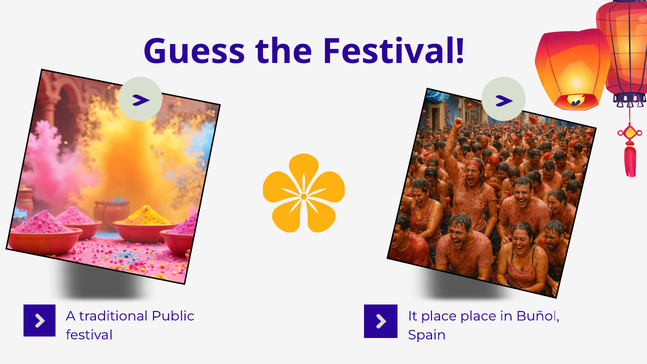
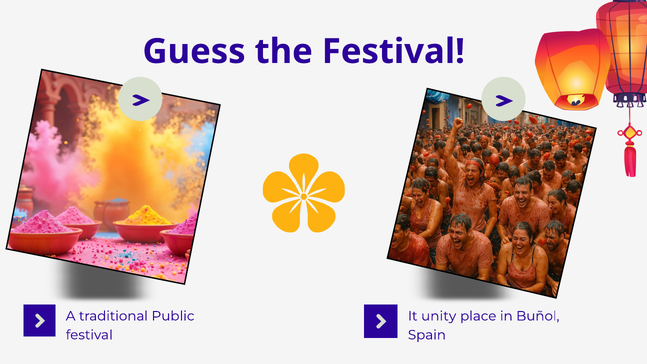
It place: place -> unity
